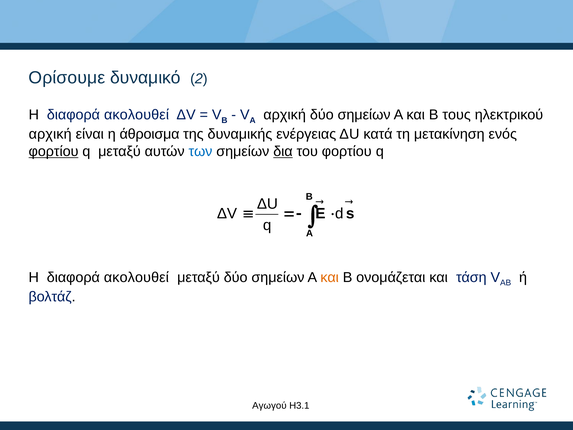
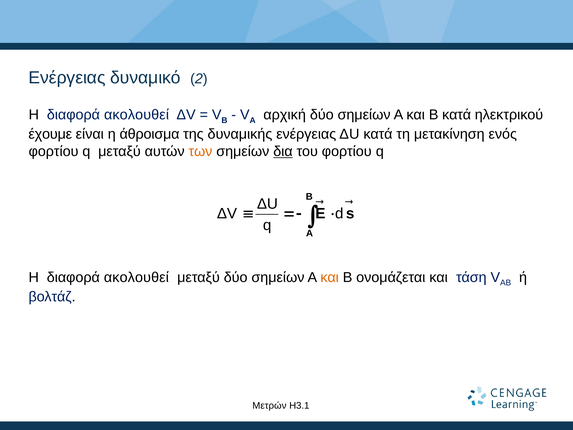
Ορίσουμε at (67, 78): Ορίσουμε -> Ενέργειας
Β τους: τους -> κατά
αρχική at (50, 134): αρχική -> έχουμε
φορτίου at (54, 151) underline: present -> none
των colour: blue -> orange
Αγωγού: Αγωγού -> Μετρών
